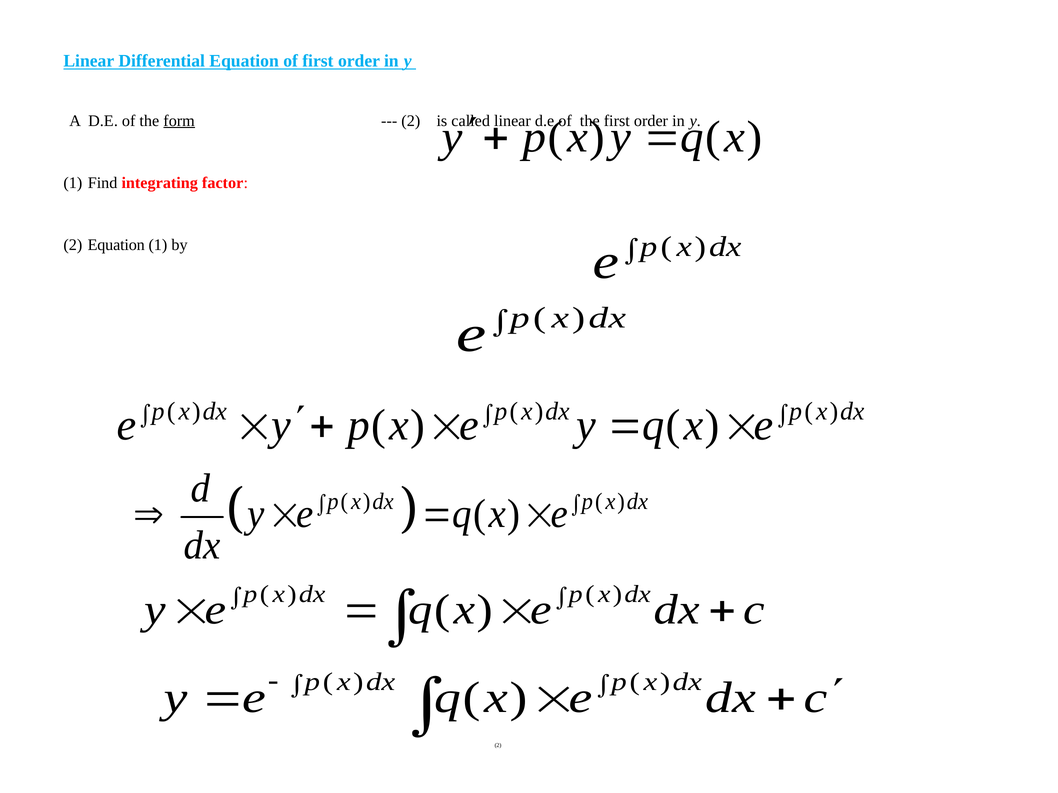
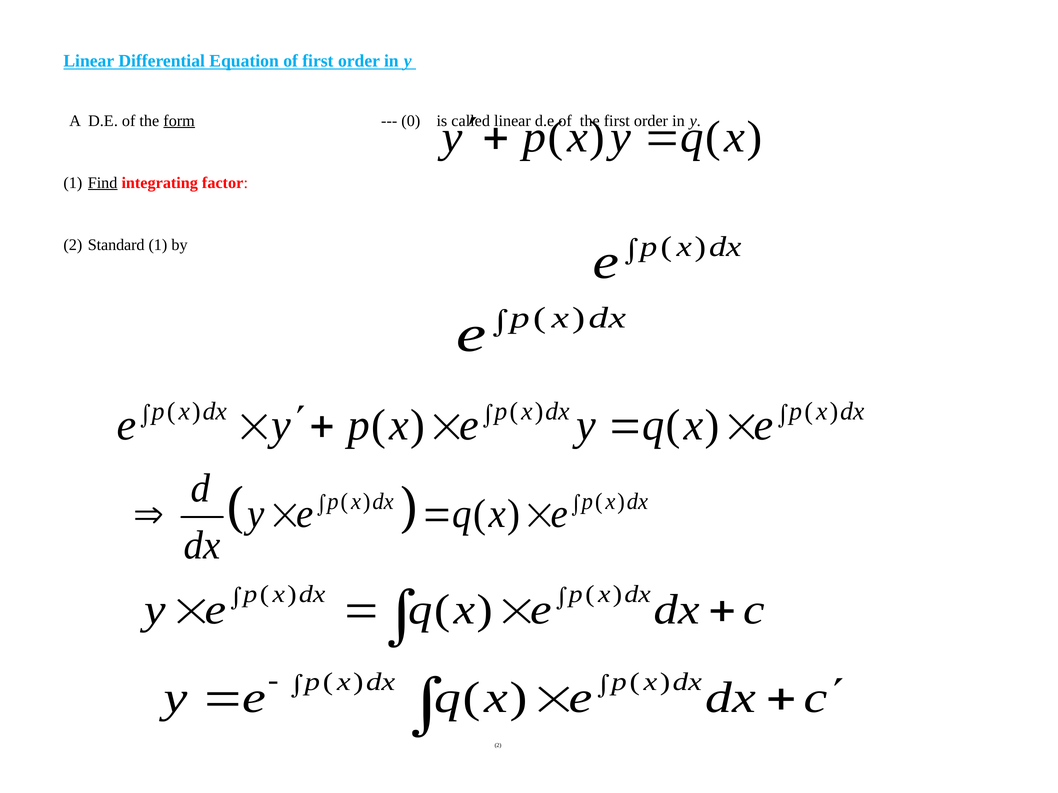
2 at (411, 121): 2 -> 0
Find underline: none -> present
2 Equation: Equation -> Standard
